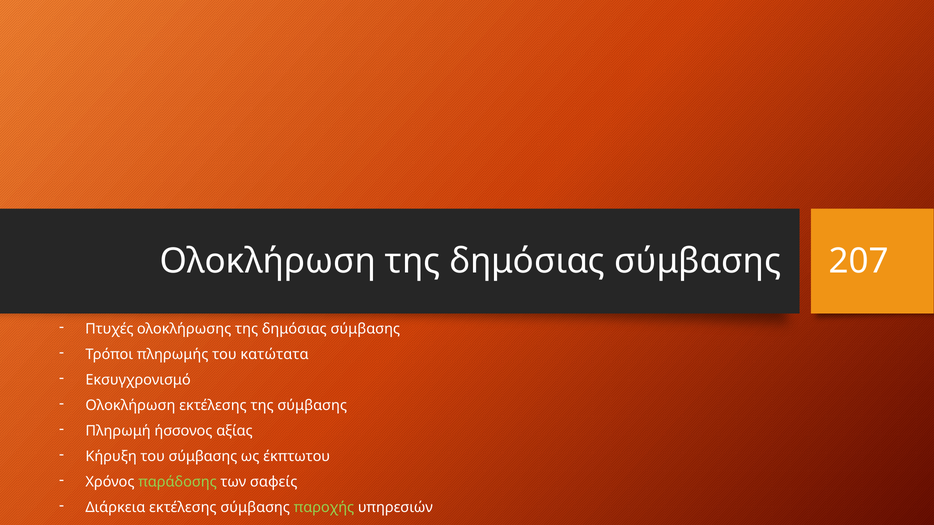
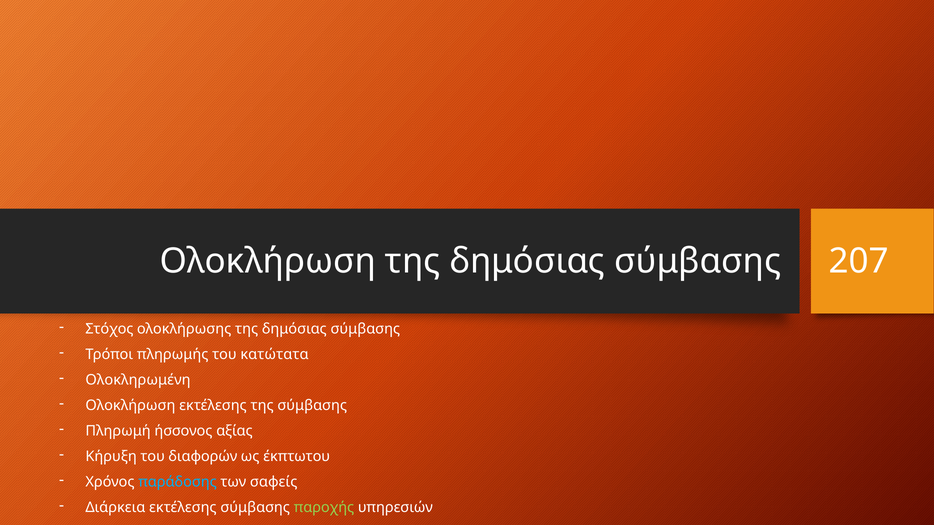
Πτυχές: Πτυχές -> Στόχος
Εκσυγχρονισμό: Εκσυγχρονισμό -> Ολοκληρωμένη
του σύμβασης: σύμβασης -> διαφορών
παράδοσης colour: light green -> light blue
